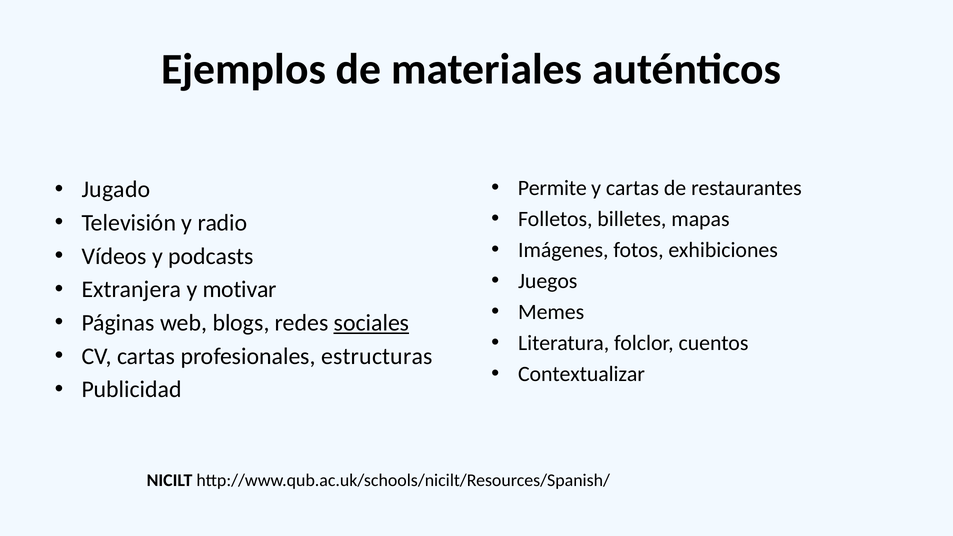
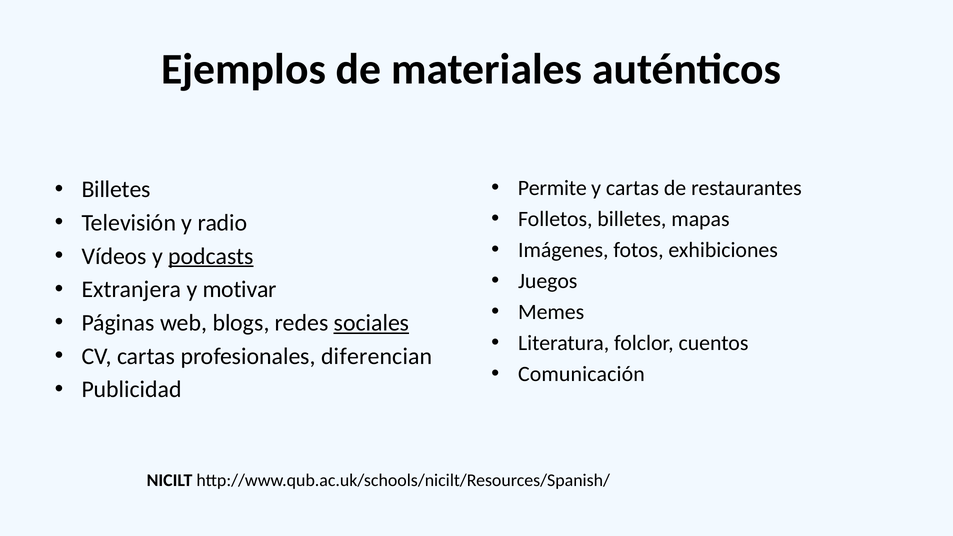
Jugado at (116, 190): Jugado -> Billetes
podcasts underline: none -> present
estructuras: estructuras -> diferencian
Contextualizar: Contextualizar -> Comunicación
